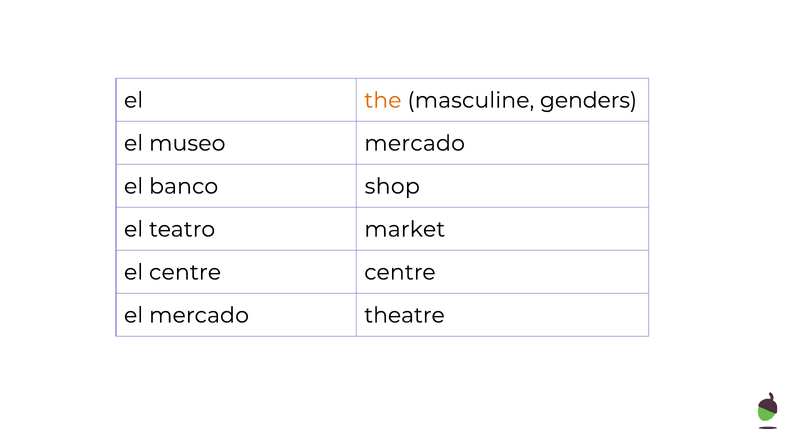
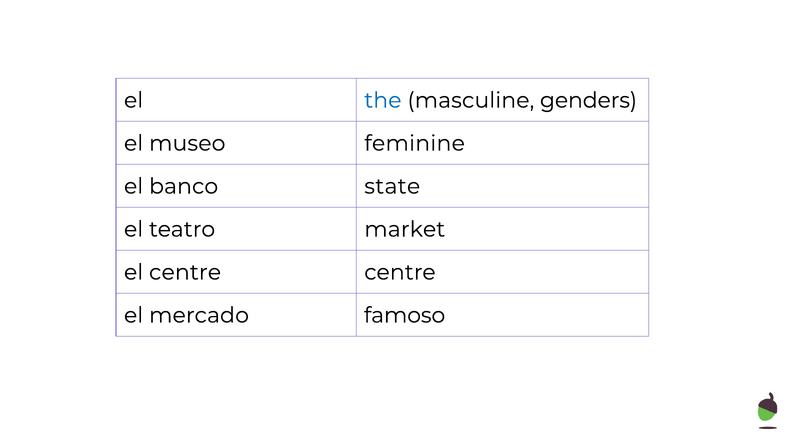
the colour: orange -> blue
museo mercado: mercado -> feminine
shop: shop -> state
theatre: theatre -> famoso
